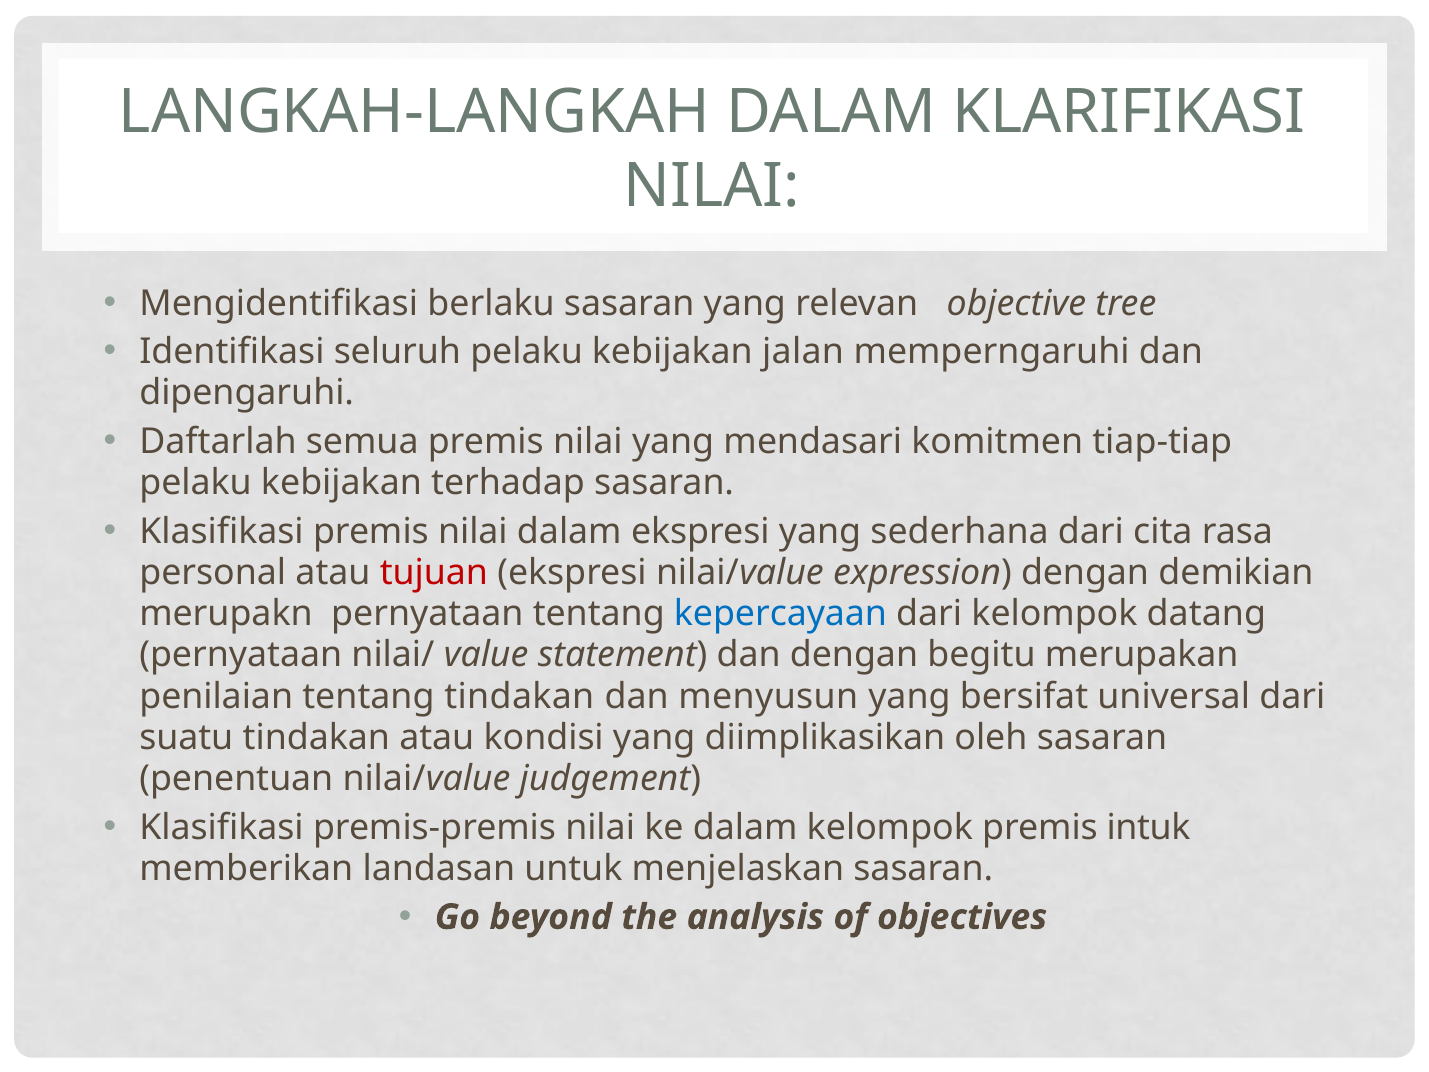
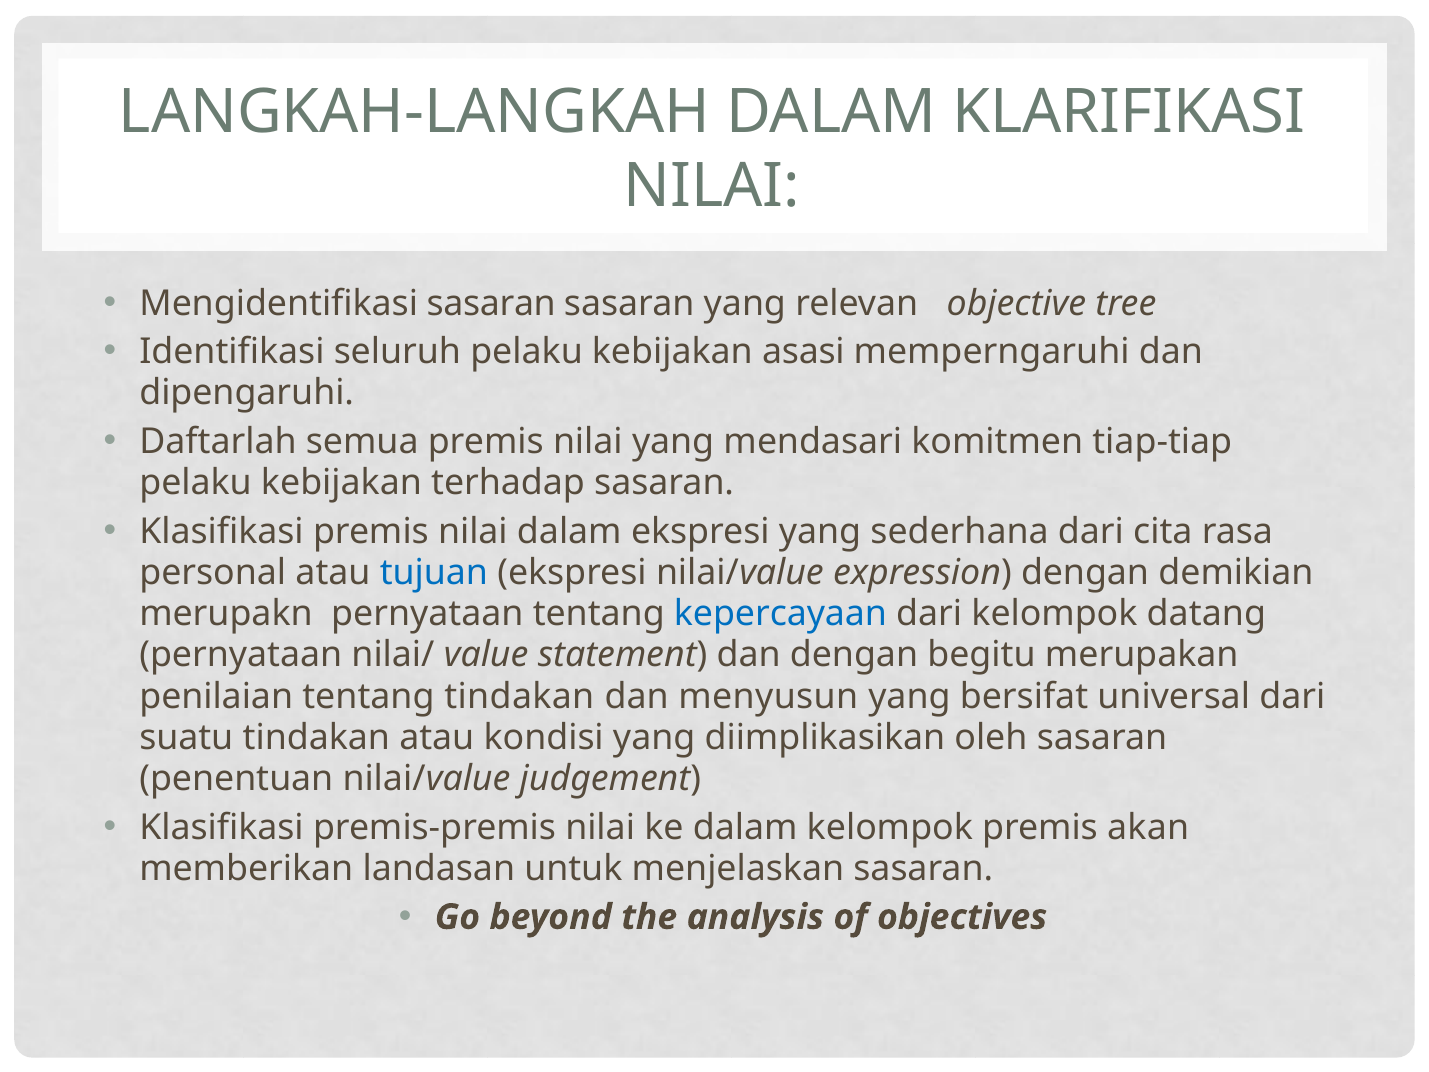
Mengidentifikasi berlaku: berlaku -> sasaran
jalan: jalan -> asasi
tujuan colour: red -> blue
intuk: intuk -> akan
